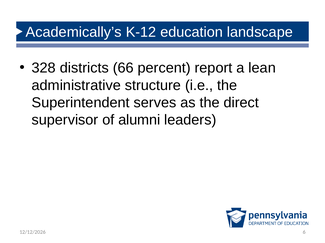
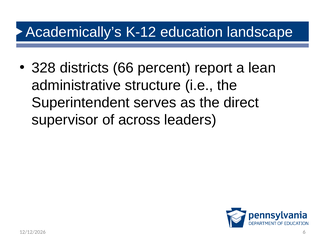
alumni: alumni -> across
